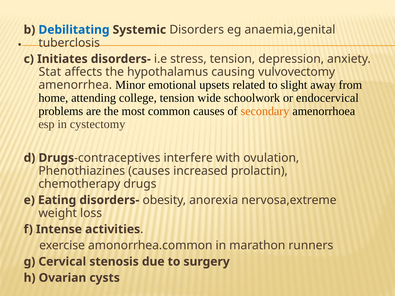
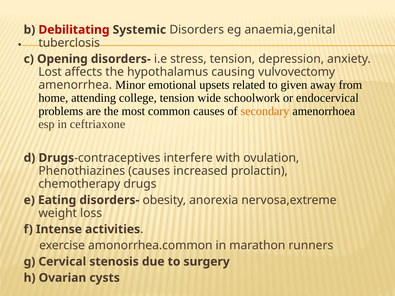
Debilitating colour: blue -> red
Initiates: Initiates -> Opening
Stat: Stat -> Lost
slight: slight -> given
cystectomy: cystectomy -> ceftriaxone
